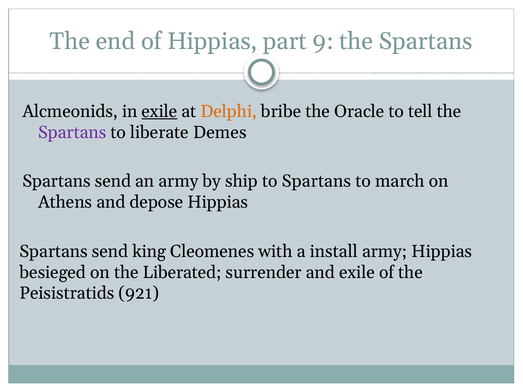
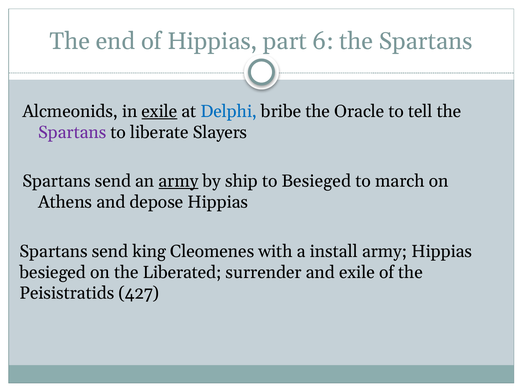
9: 9 -> 6
Delphi colour: orange -> blue
Demes: Demes -> Slayers
army at (178, 181) underline: none -> present
to Spartans: Spartans -> Besieged
921: 921 -> 427
